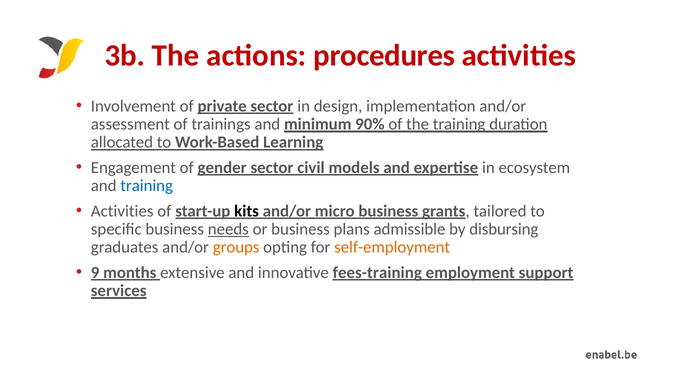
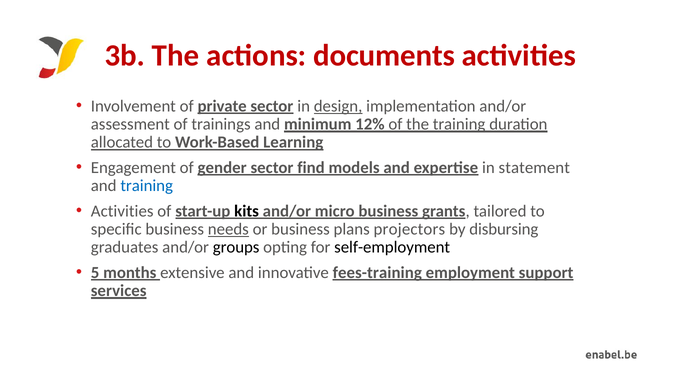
procedures: procedures -> documents
design underline: none -> present
90%: 90% -> 12%
civil: civil -> find
ecosystem: ecosystem -> statement
admissible: admissible -> projectors
groups colour: orange -> black
self-employment colour: orange -> black
9: 9 -> 5
